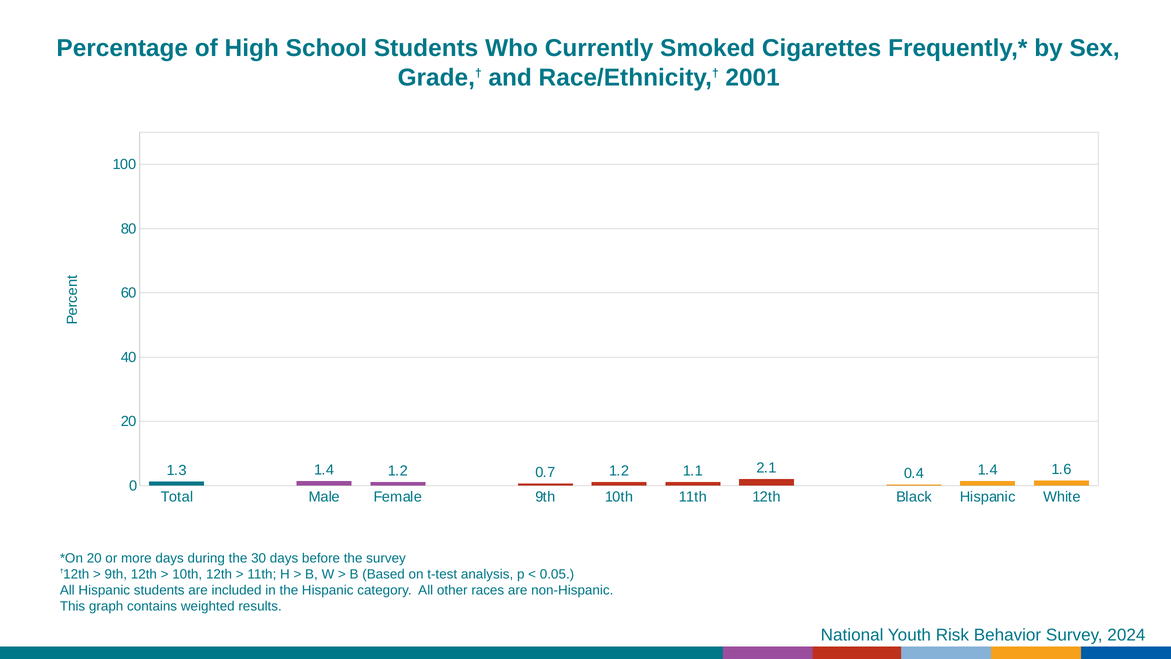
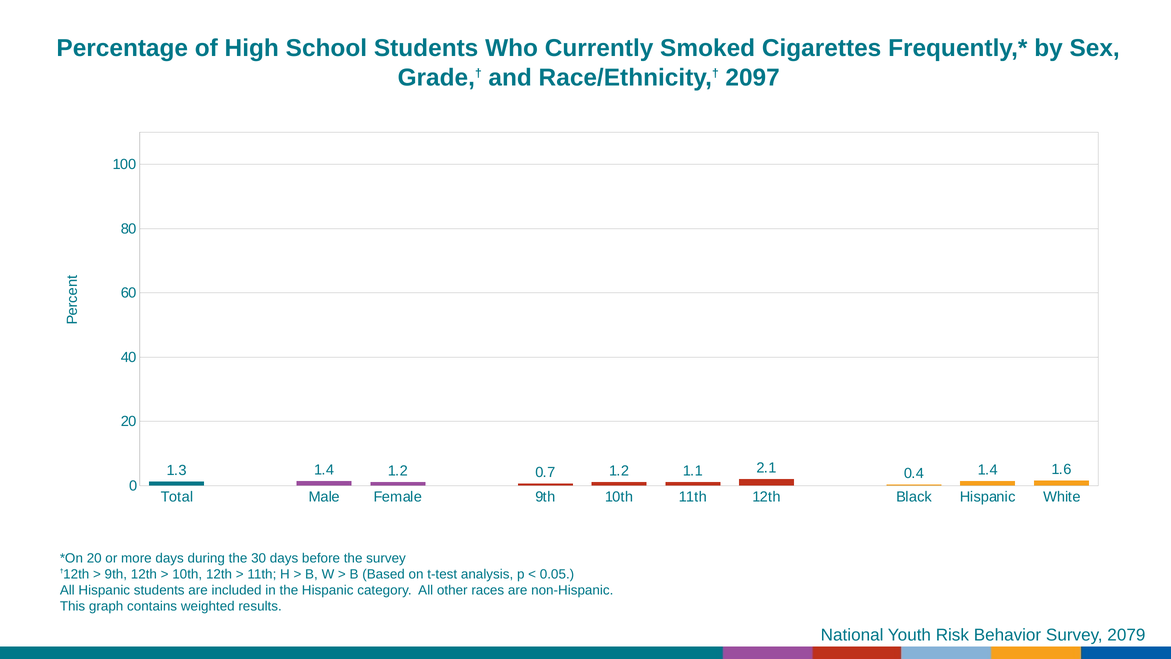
2001: 2001 -> 2097
2024: 2024 -> 2079
